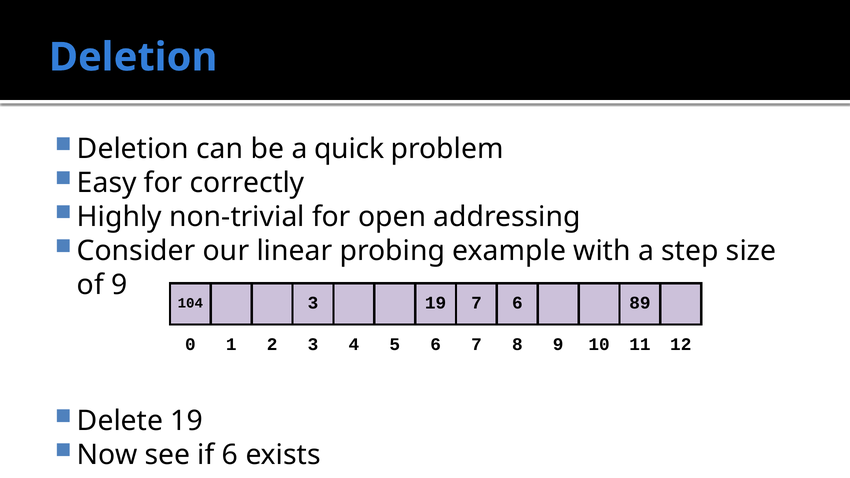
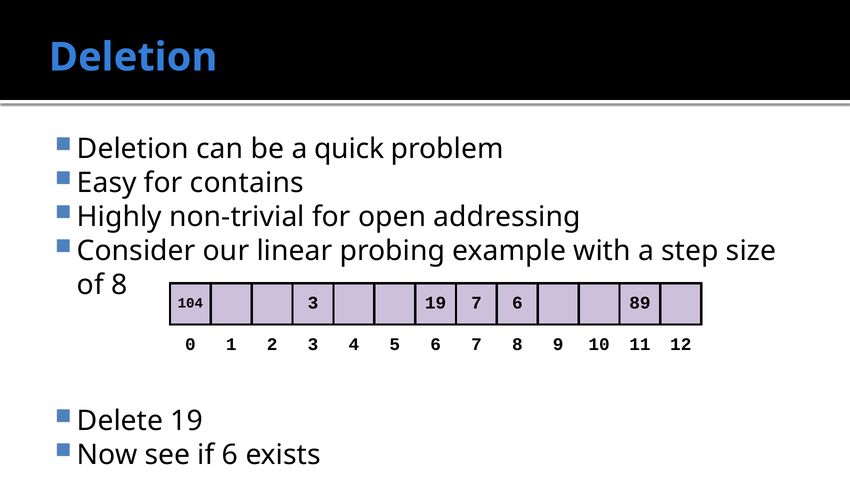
correctly: correctly -> contains
of 9: 9 -> 8
